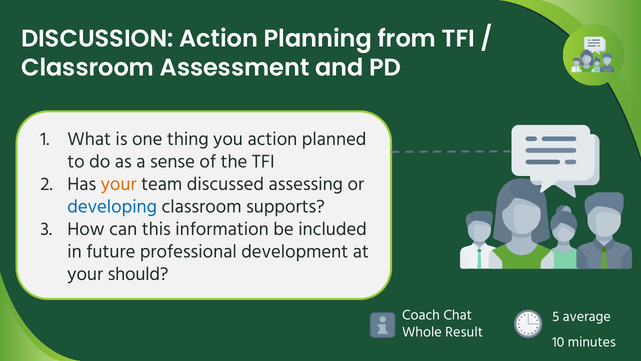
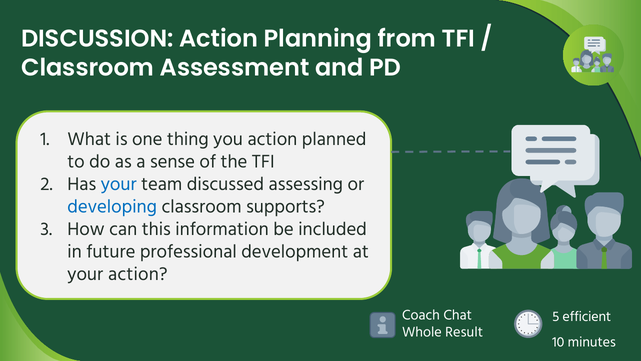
your at (119, 184) colour: orange -> blue
your should: should -> action
average: average -> efficient
